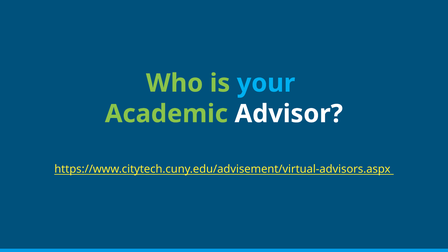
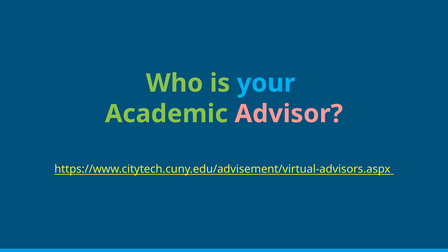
Advisor colour: white -> pink
